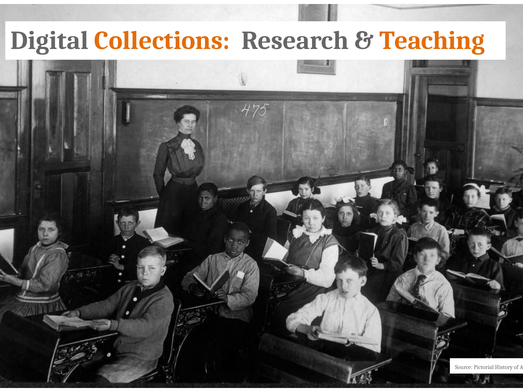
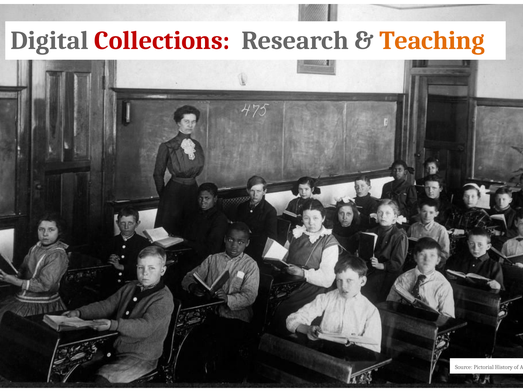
Collections colour: orange -> red
